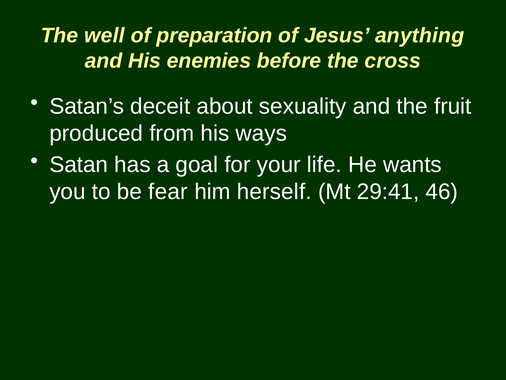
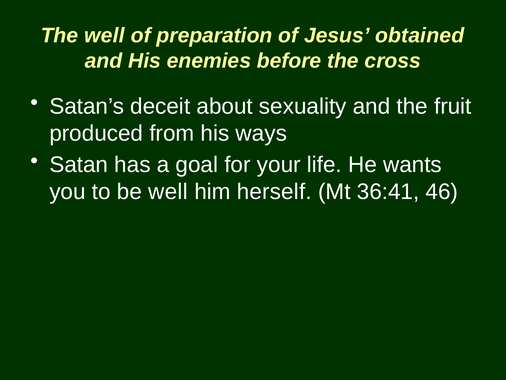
anything: anything -> obtained
be fear: fear -> well
29:41: 29:41 -> 36:41
